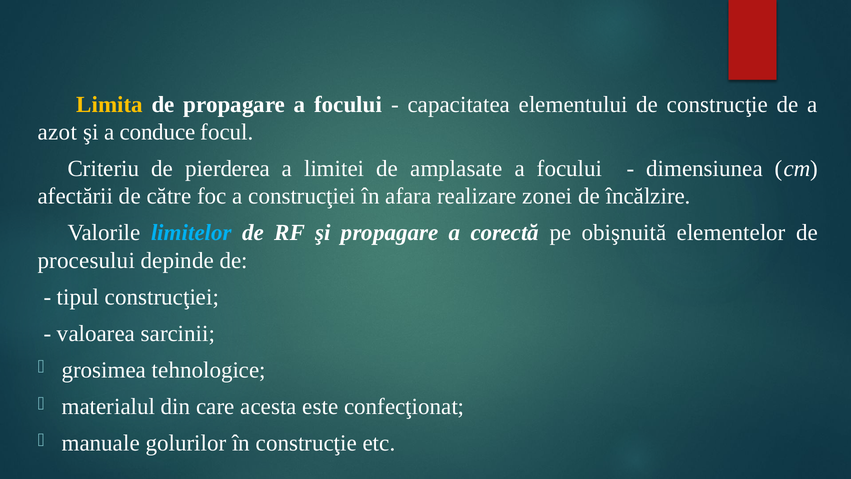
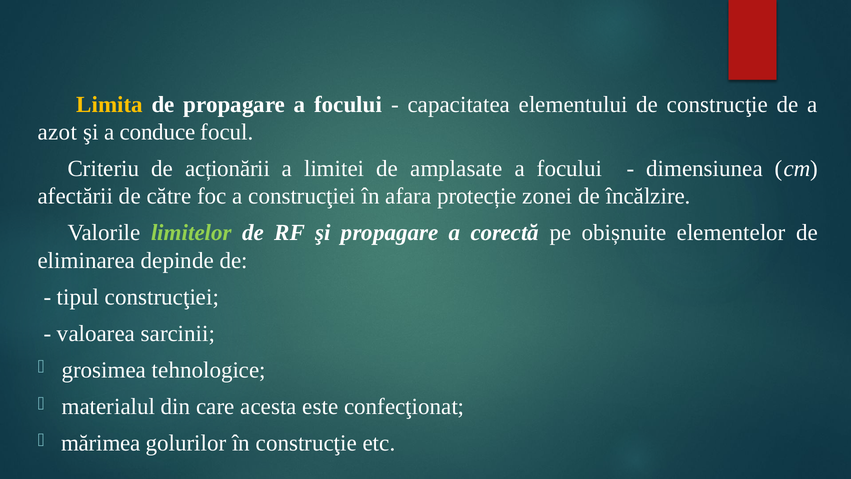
pierderea: pierderea -> acționării
realizare: realizare -> protecție
limitelor colour: light blue -> light green
obişnuită: obişnuită -> obișnuite
procesului: procesului -> eliminarea
manuale: manuale -> mărimea
